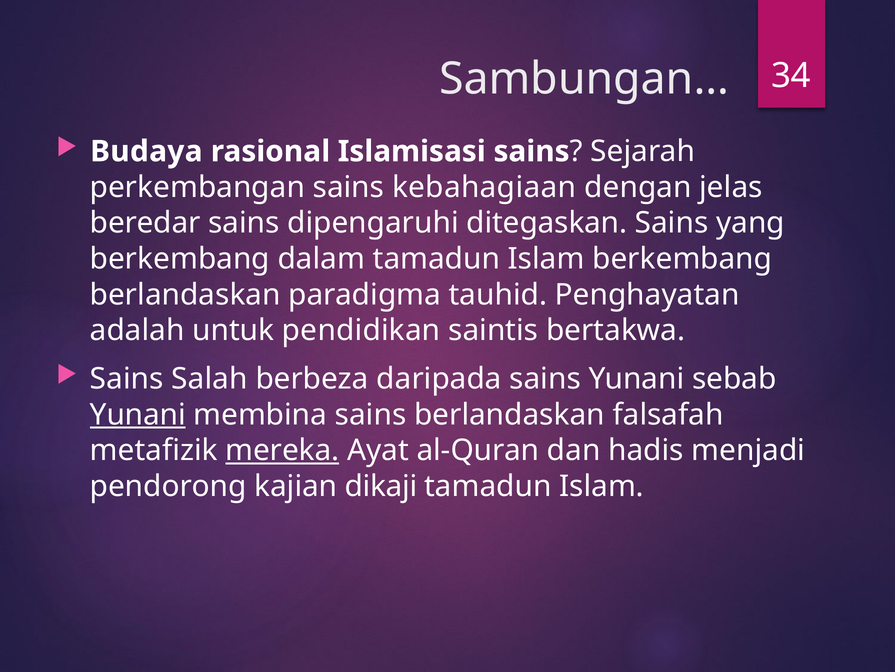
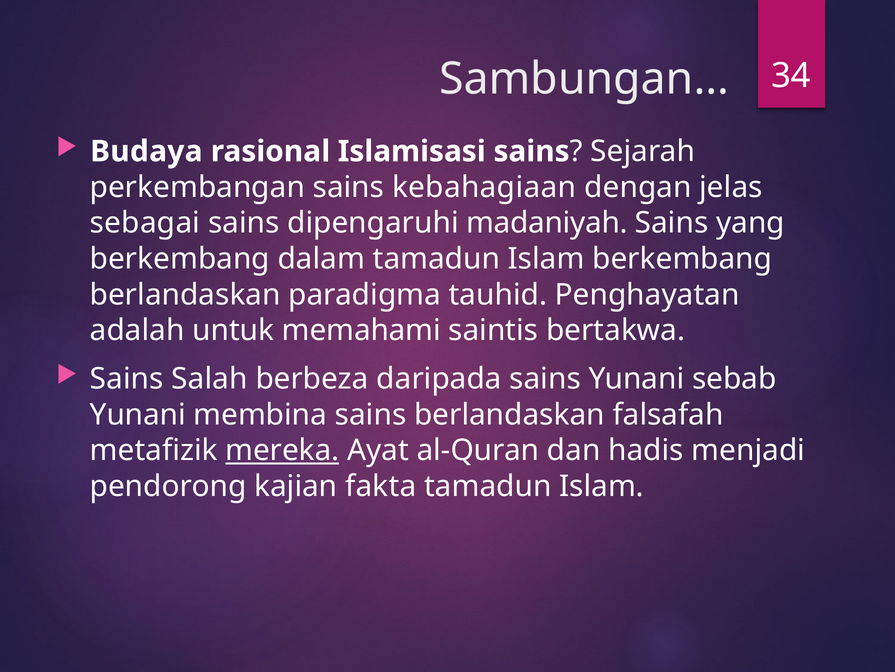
beredar: beredar -> sebagai
ditegaskan: ditegaskan -> madaniyah
pendidikan: pendidikan -> memahami
Yunani at (138, 414) underline: present -> none
dikaji: dikaji -> fakta
